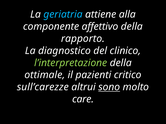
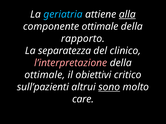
alla underline: none -> present
componente affettivo: affettivo -> ottimale
diagnostico: diagnostico -> separatezza
l’interpretazione colour: light green -> pink
pazienti: pazienti -> obiettivi
sull’carezze: sull’carezze -> sull’pazienti
